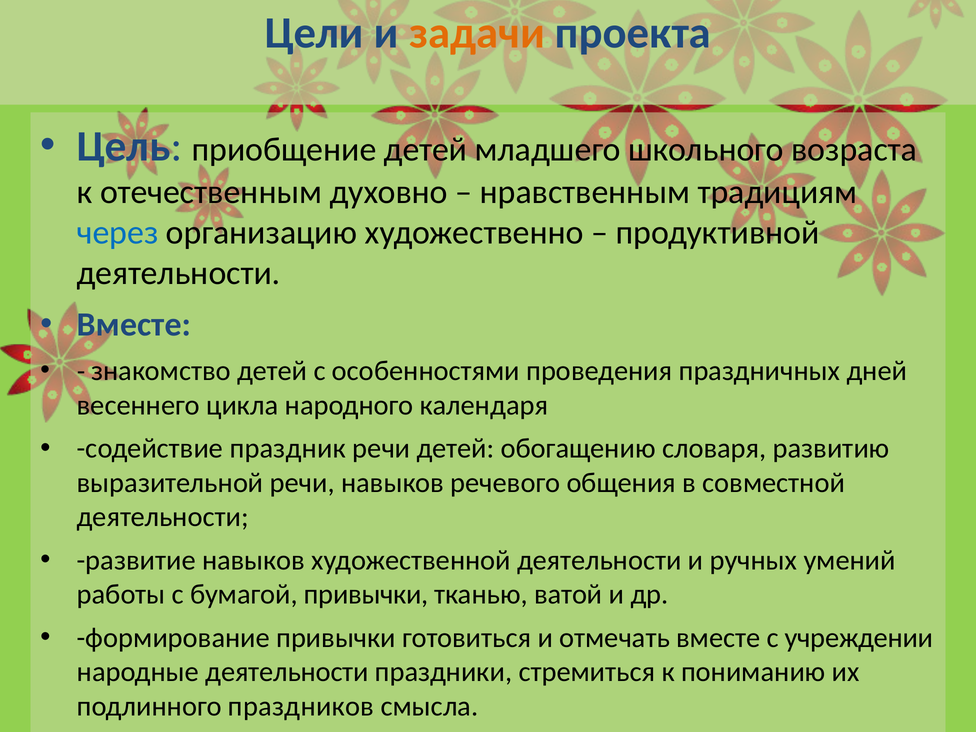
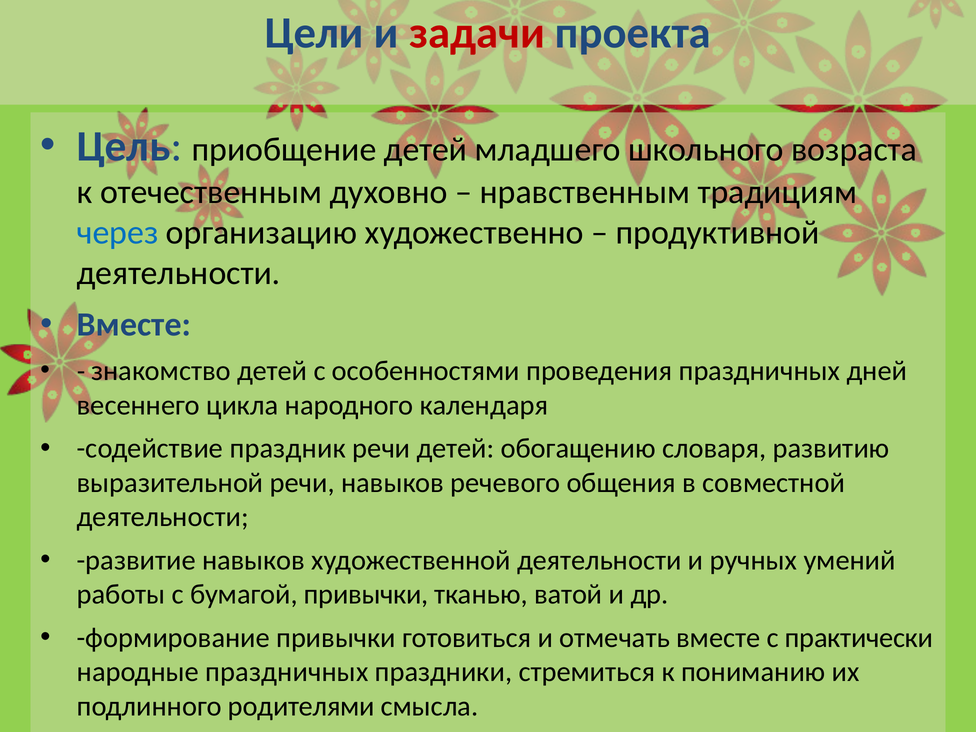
задачи colour: orange -> red
учреждении: учреждении -> практически
народные деятельности: деятельности -> праздничных
праздников: праздников -> родителями
